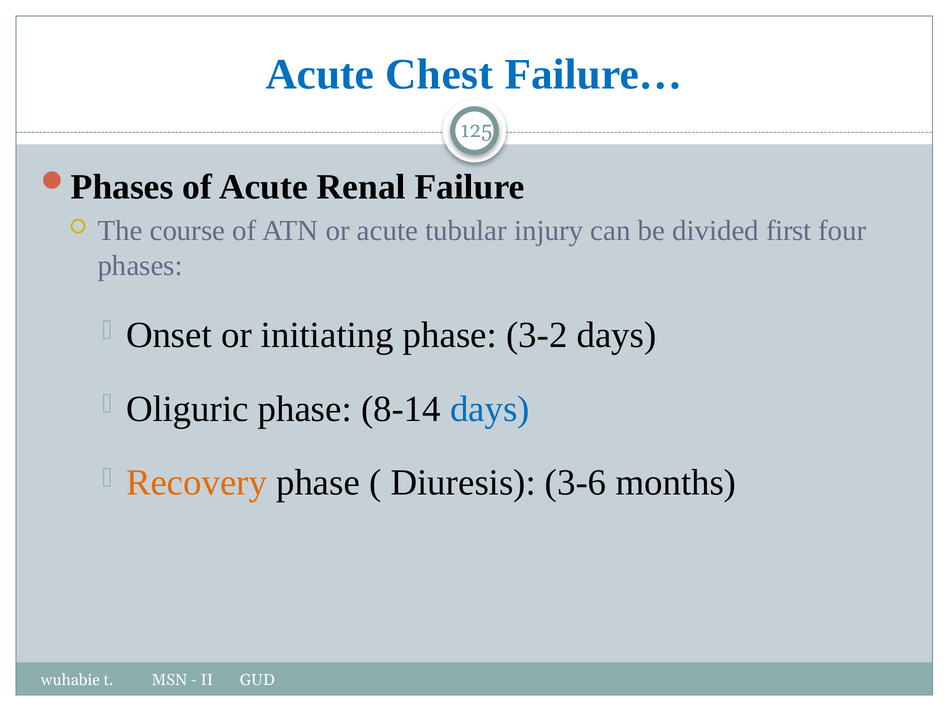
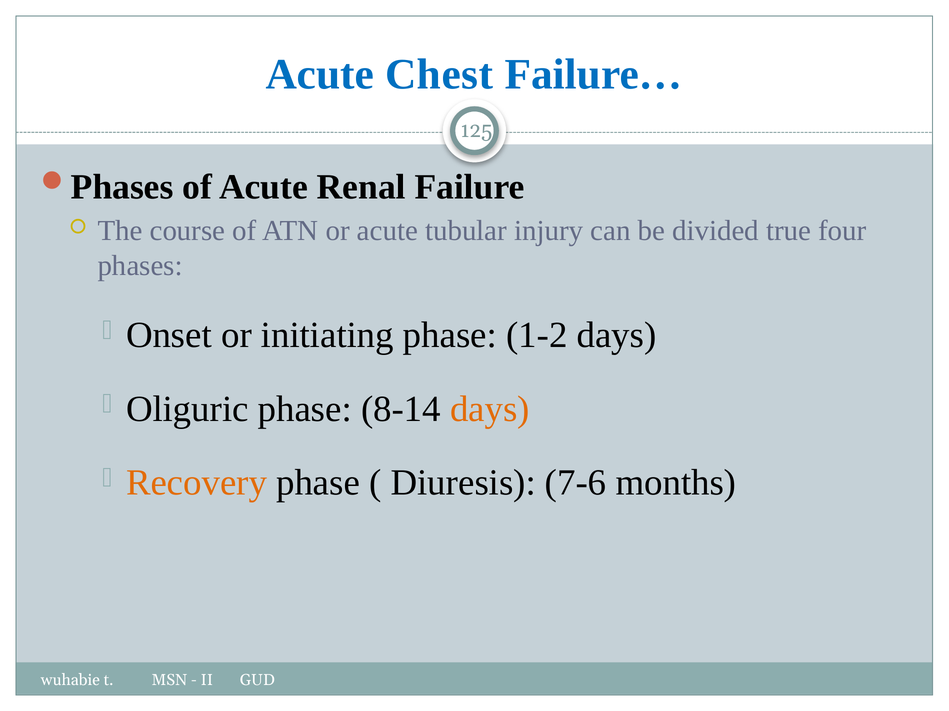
first: first -> true
3-2: 3-2 -> 1-2
days at (490, 409) colour: blue -> orange
3-6: 3-6 -> 7-6
